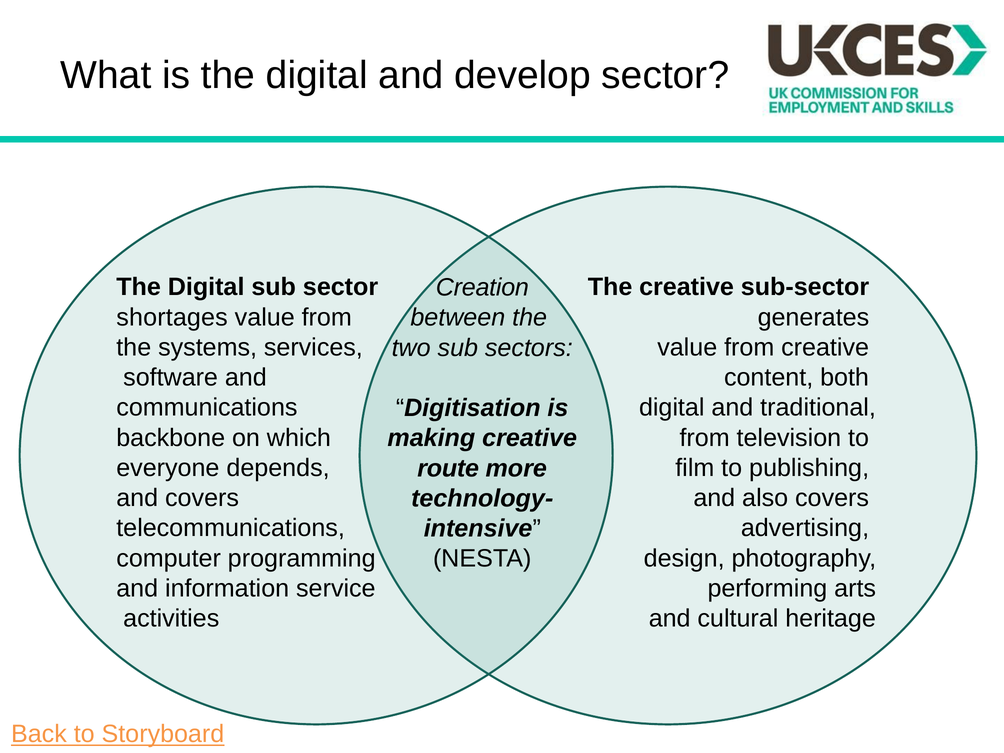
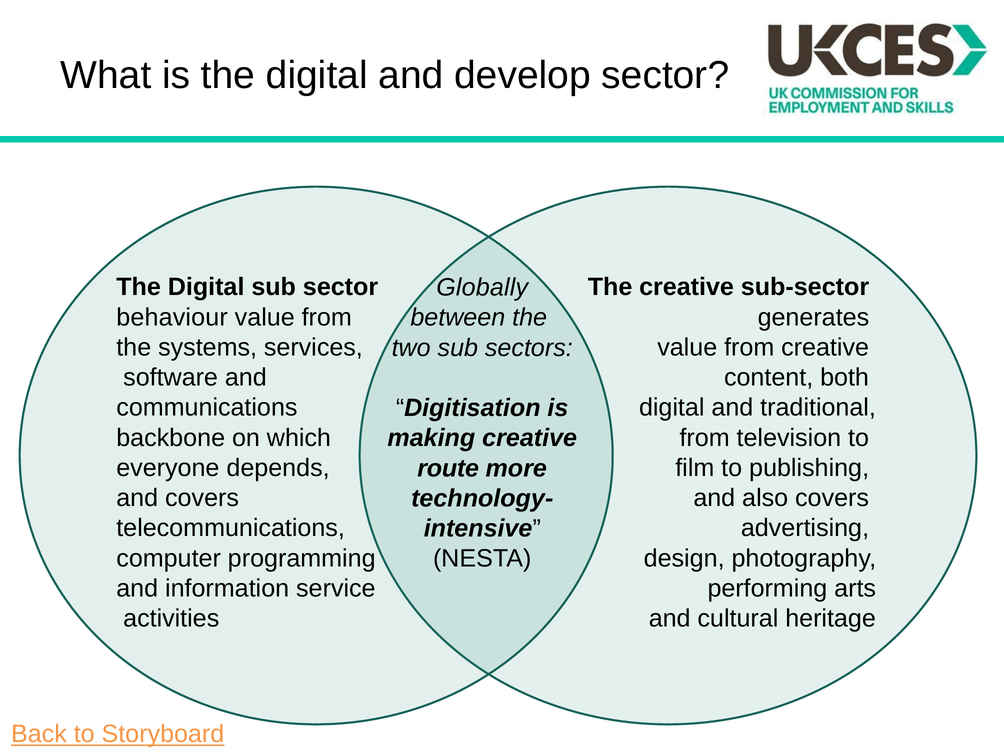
Creation: Creation -> Globally
shortages: shortages -> behaviour
